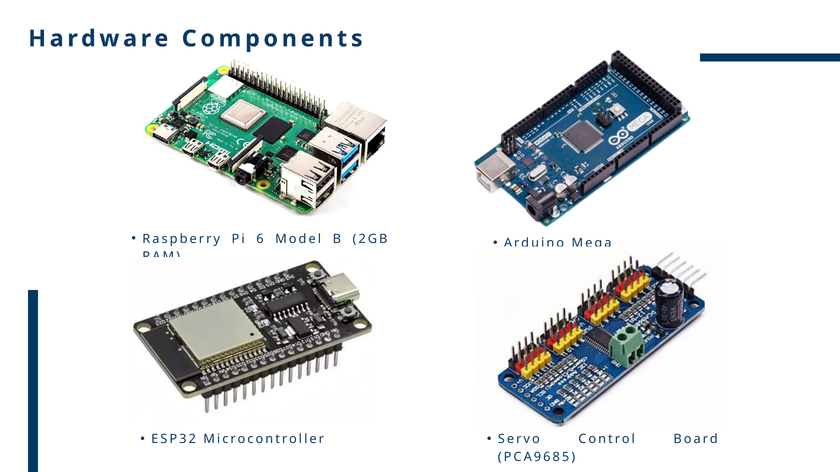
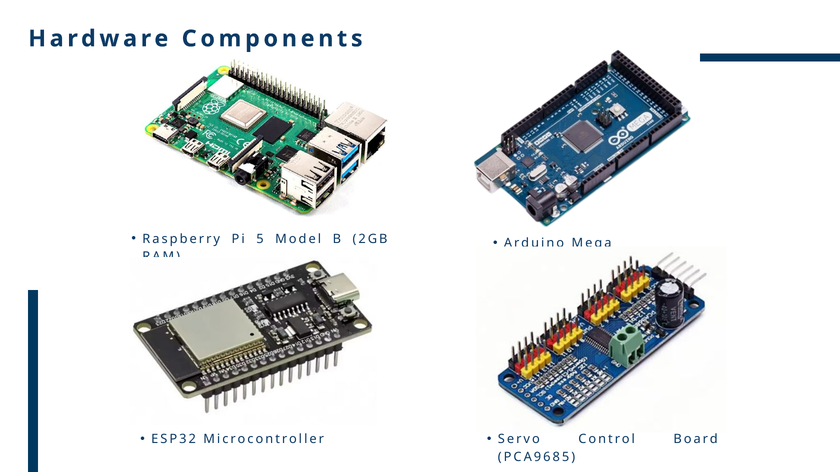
6: 6 -> 5
